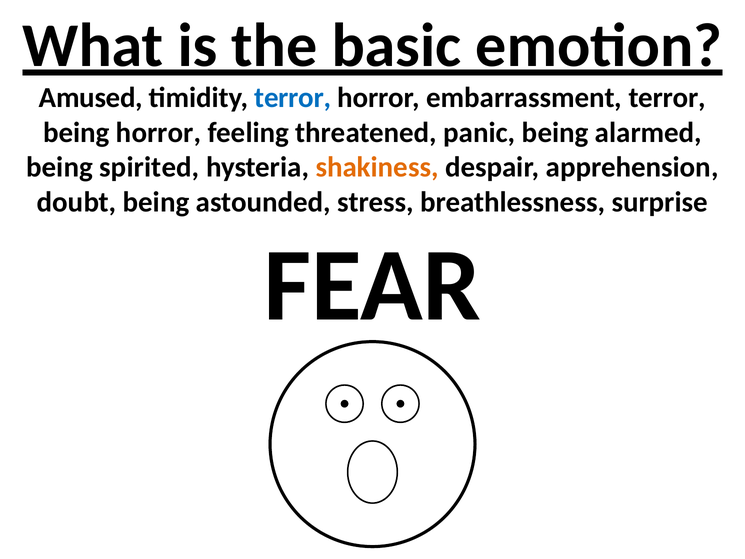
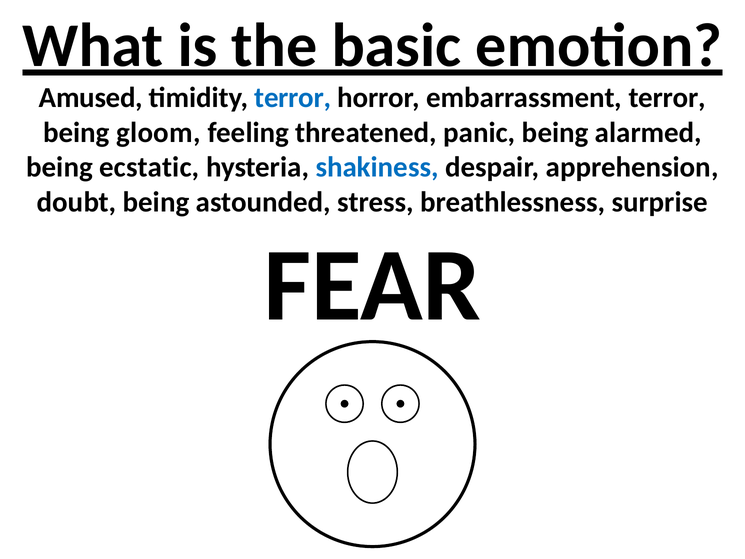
being horror: horror -> gloom
spirited: spirited -> ecstatic
shakiness colour: orange -> blue
